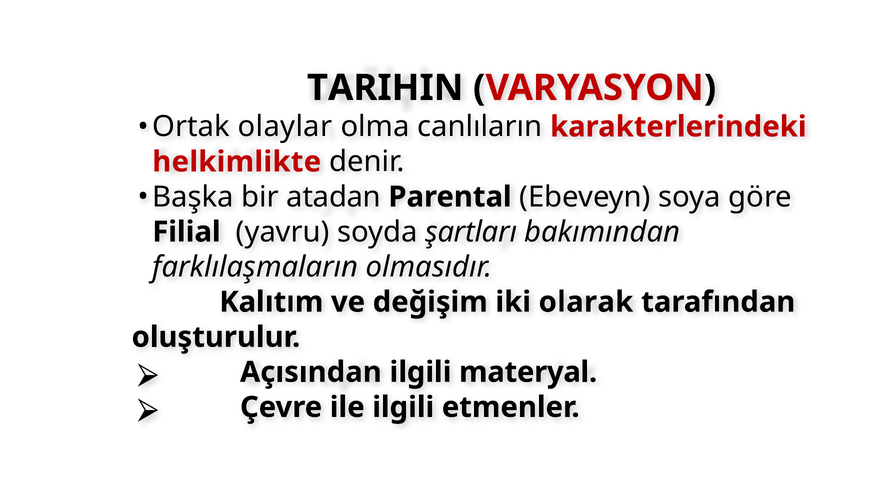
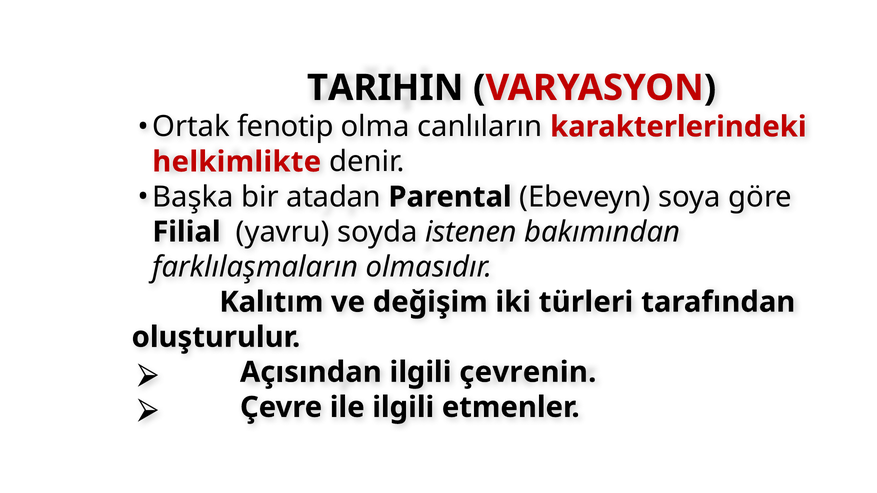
olaylar: olaylar -> fenotip
şartları: şartları -> istenen
olarak: olarak -> türleri
materyal: materyal -> çevrenin
